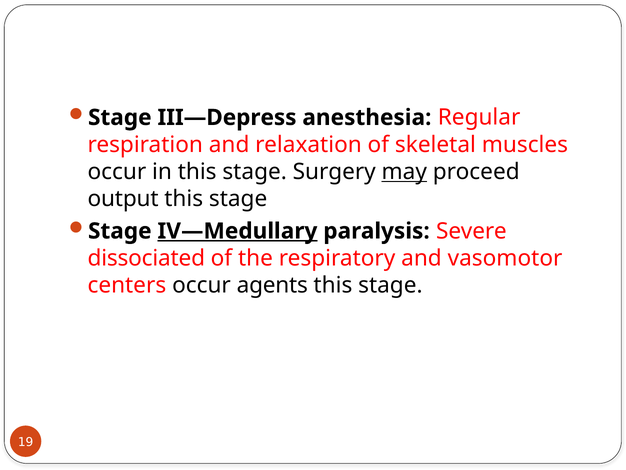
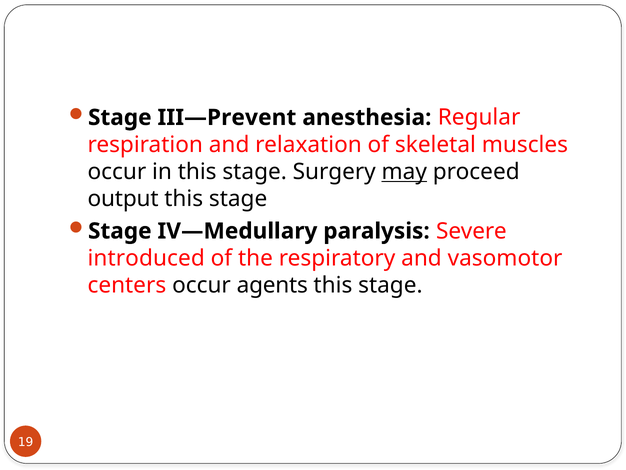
III—Depress: III—Depress -> III—Prevent
IV—Medullary underline: present -> none
dissociated: dissociated -> introduced
